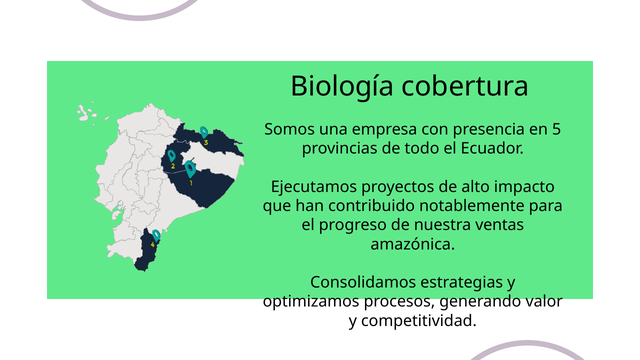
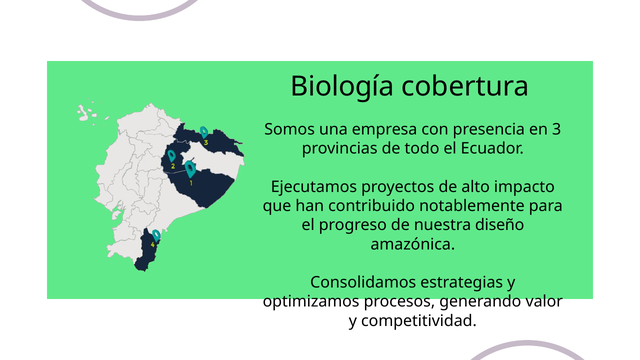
5: 5 -> 3
ventas: ventas -> diseño
